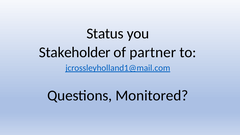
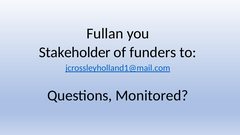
Status: Status -> Fullan
partner: partner -> funders
